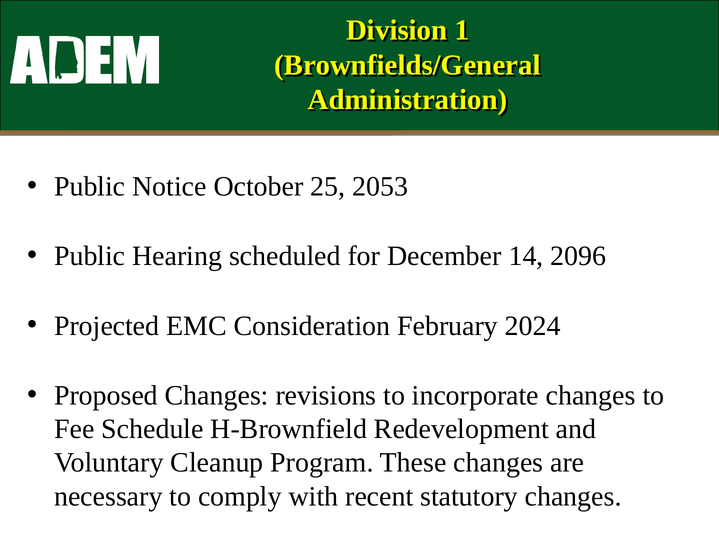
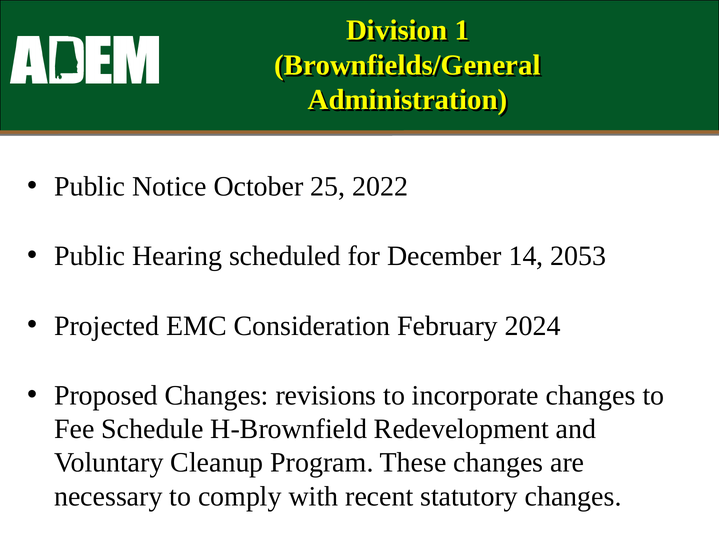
2053: 2053 -> 2022
2096: 2096 -> 2053
